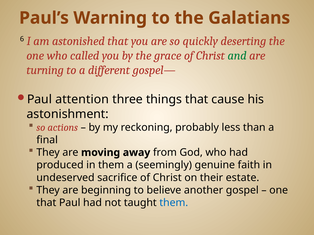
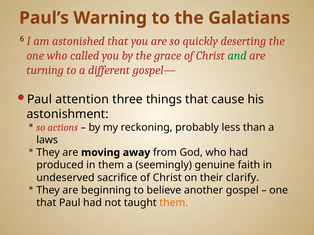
final: final -> laws
estate: estate -> clarify
them at (174, 203) colour: blue -> orange
